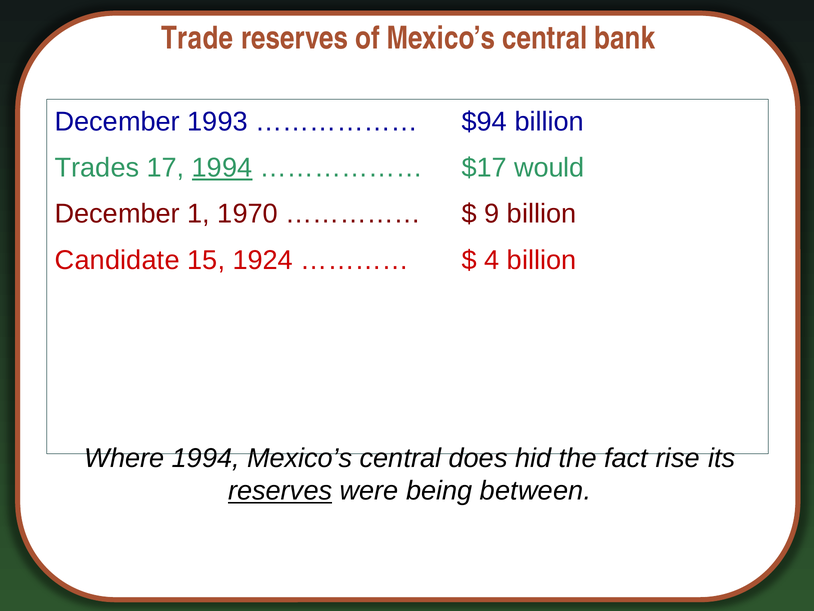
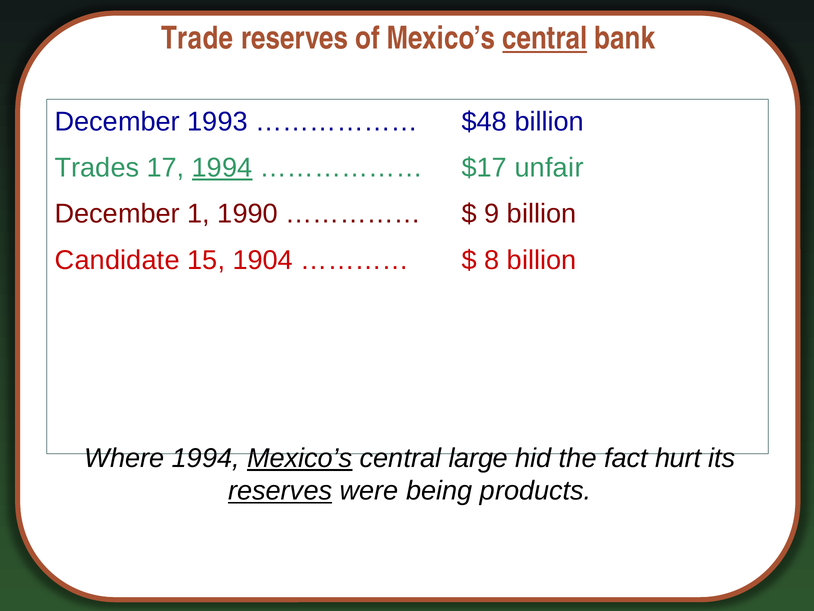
central at (545, 38) underline: none -> present
$94: $94 -> $48
would: would -> unfair
1970: 1970 -> 1990
1924: 1924 -> 1904
4: 4 -> 8
Mexico’s at (300, 458) underline: none -> present
does: does -> large
rise: rise -> hurt
between: between -> products
